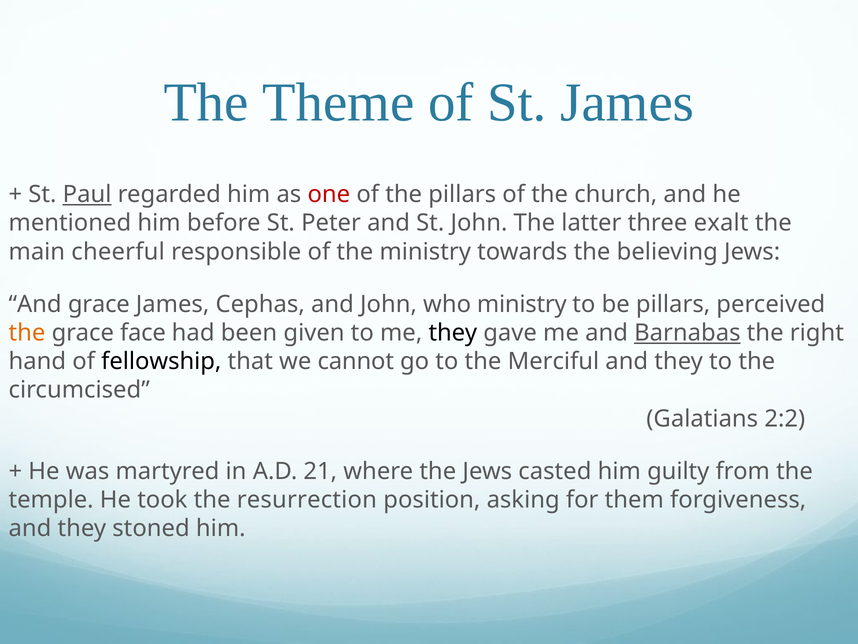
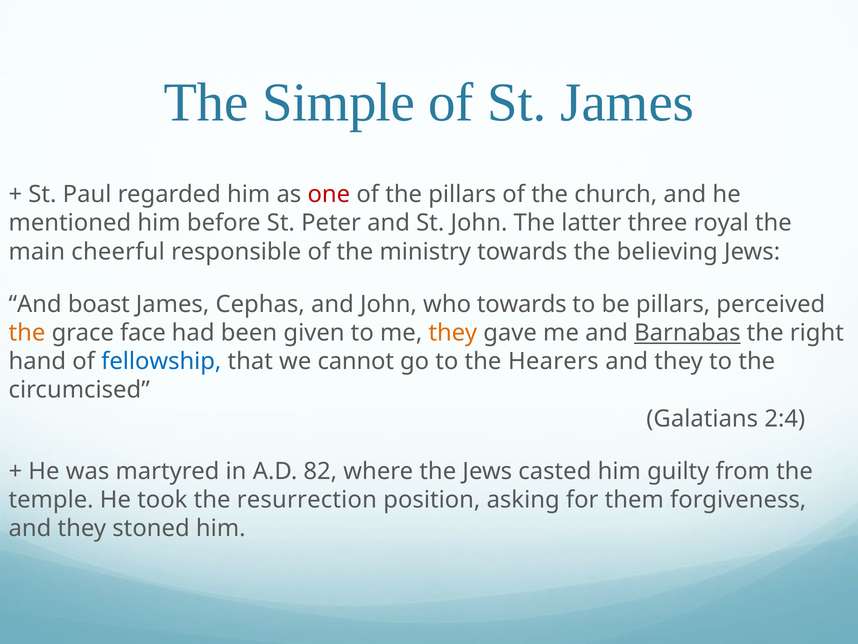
Theme: Theme -> Simple
Paul underline: present -> none
exalt: exalt -> royal
And grace: grace -> boast
who ministry: ministry -> towards
they at (453, 333) colour: black -> orange
fellowship colour: black -> blue
Merciful: Merciful -> Hearers
2:2: 2:2 -> 2:4
21: 21 -> 82
